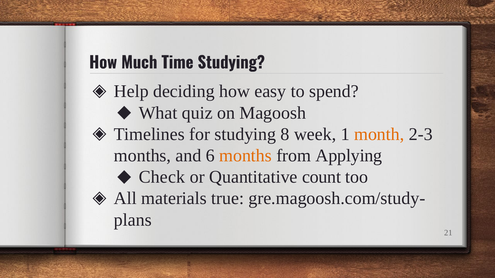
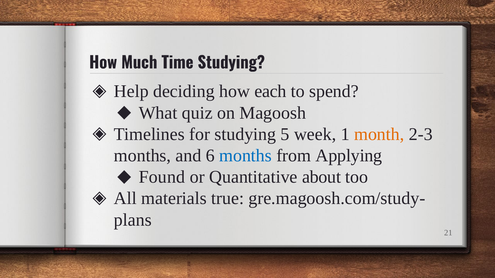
easy: easy -> each
8: 8 -> 5
months at (246, 156) colour: orange -> blue
Check: Check -> Found
count: count -> about
